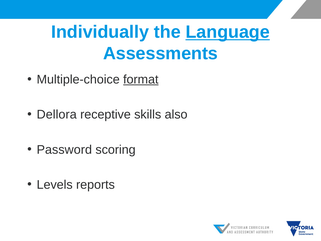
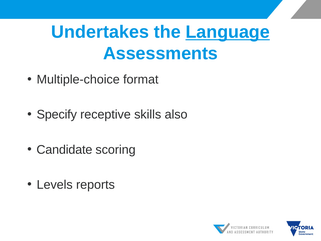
Individually: Individually -> Undertakes
format underline: present -> none
Dellora: Dellora -> Specify
Password: Password -> Candidate
